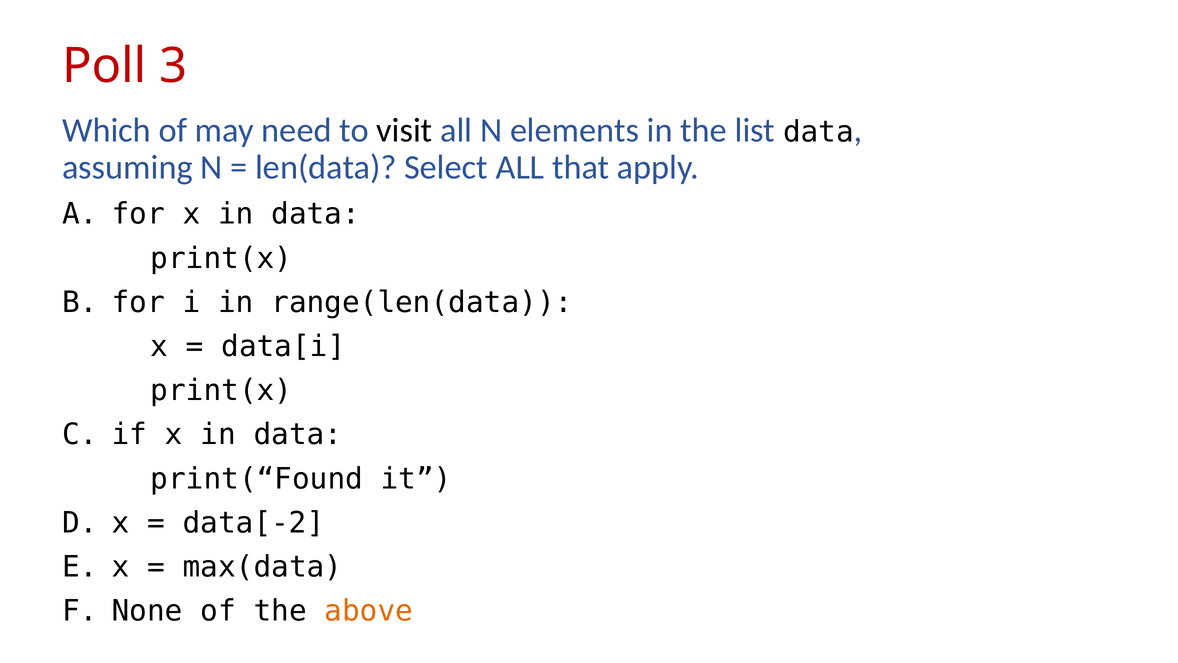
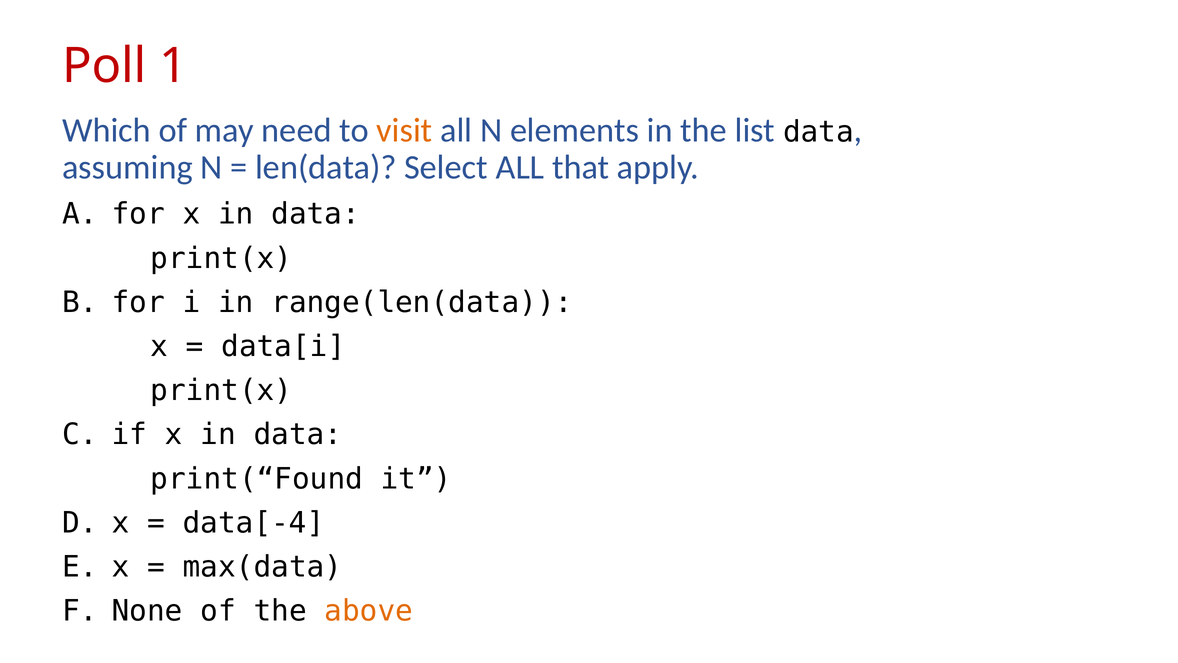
3: 3 -> 1
visit colour: black -> orange
data[-2: data[-2 -> data[-4
